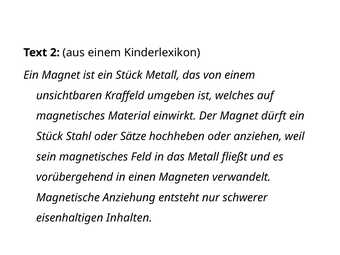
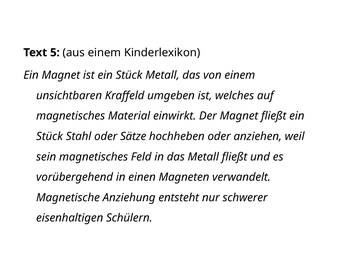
2: 2 -> 5
Magnet dürft: dürft -> fließt
Inhalten: Inhalten -> Schülern
